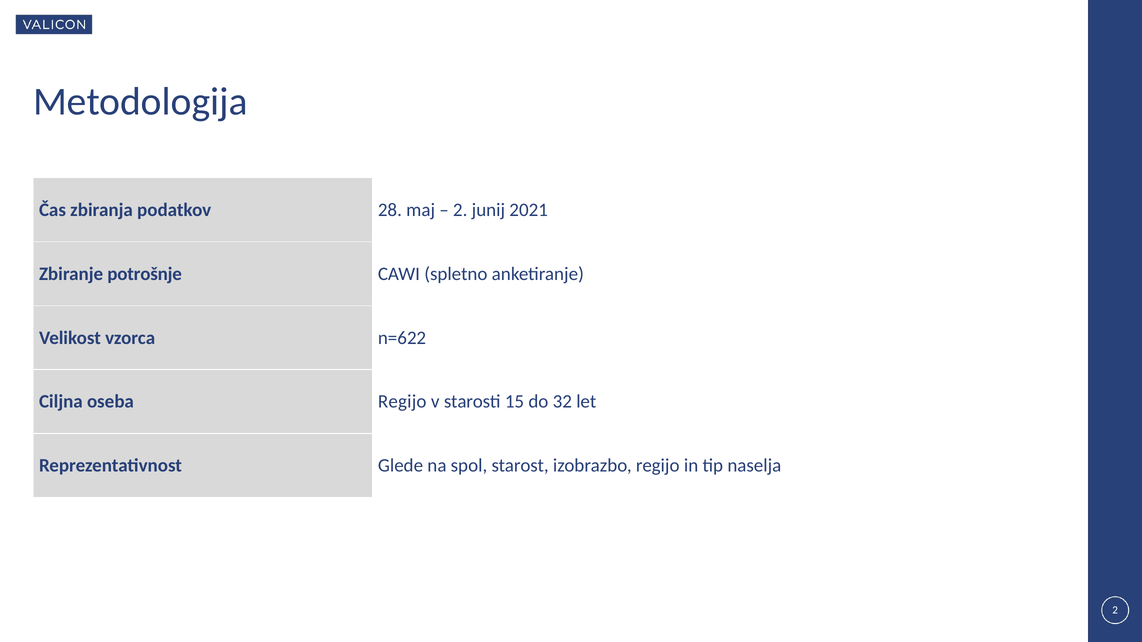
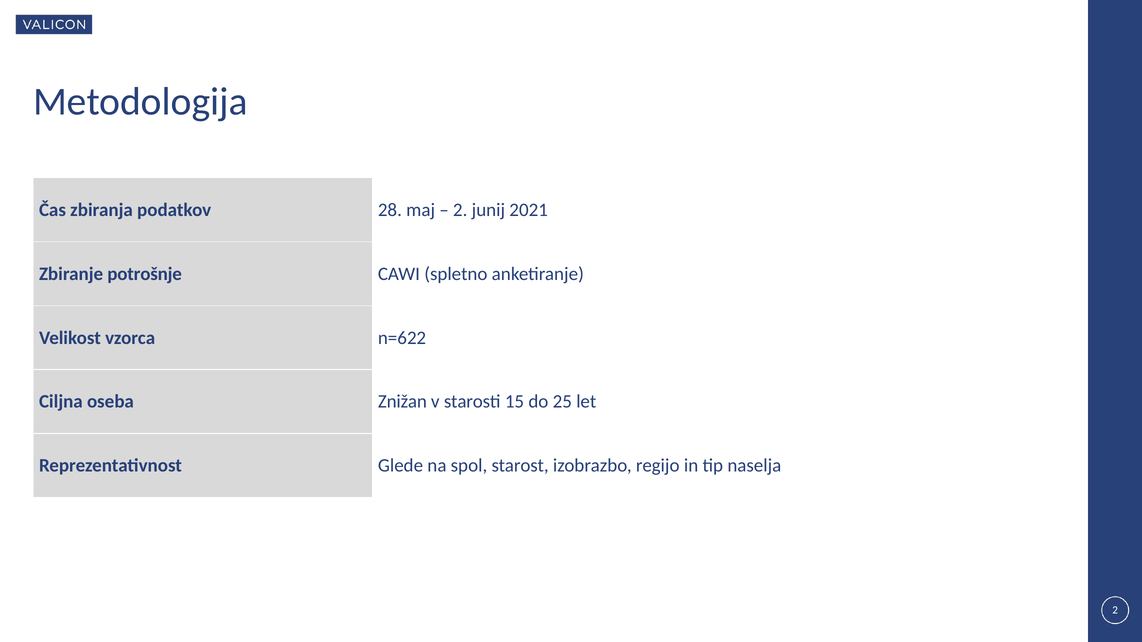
oseba Regijo: Regijo -> Znižan
32: 32 -> 25
